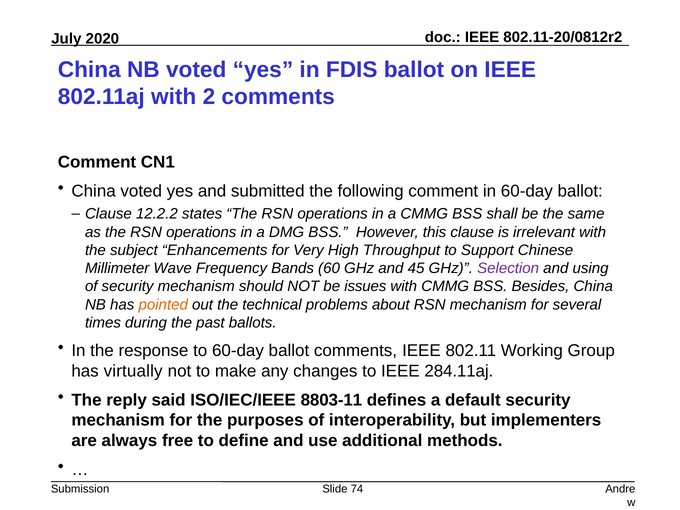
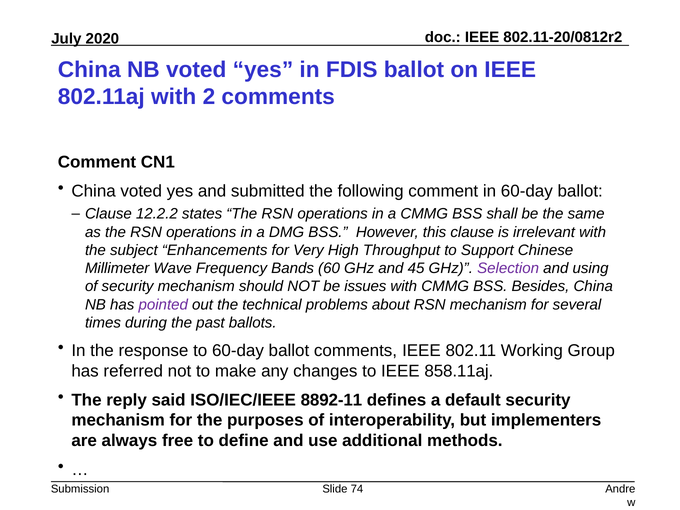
pointed colour: orange -> purple
virtually: virtually -> referred
284.11aj: 284.11aj -> 858.11aj
8803-11: 8803-11 -> 8892-11
